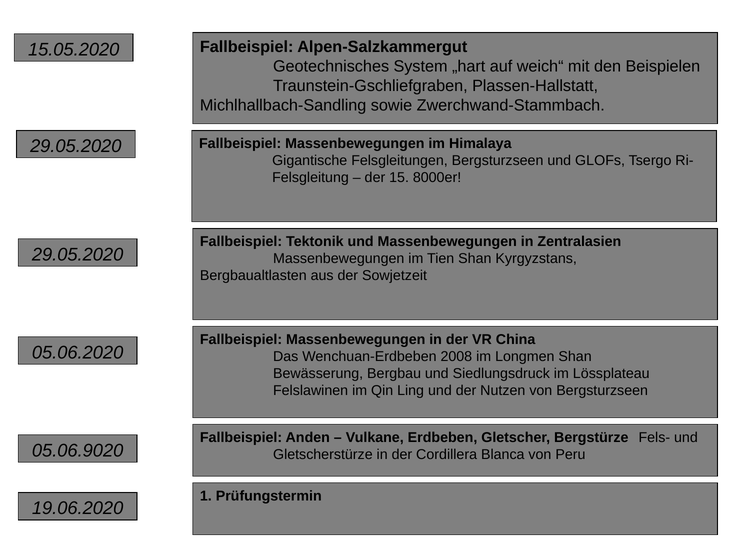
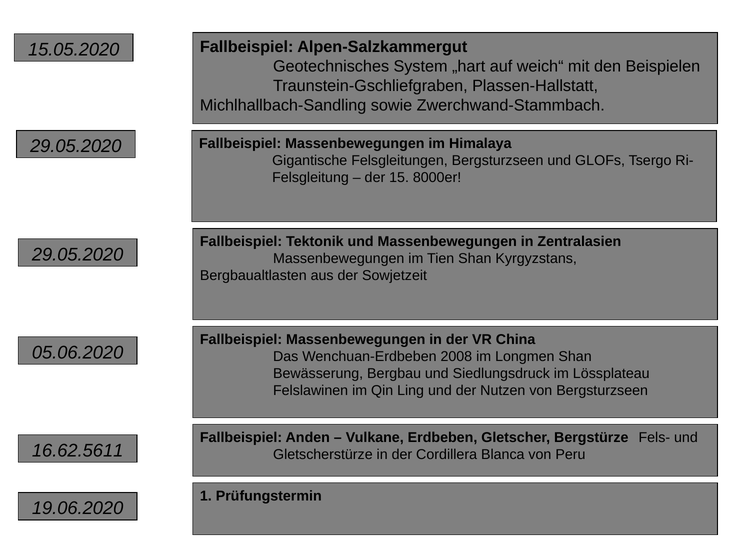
05.06.9020: 05.06.9020 -> 16.62.5611
